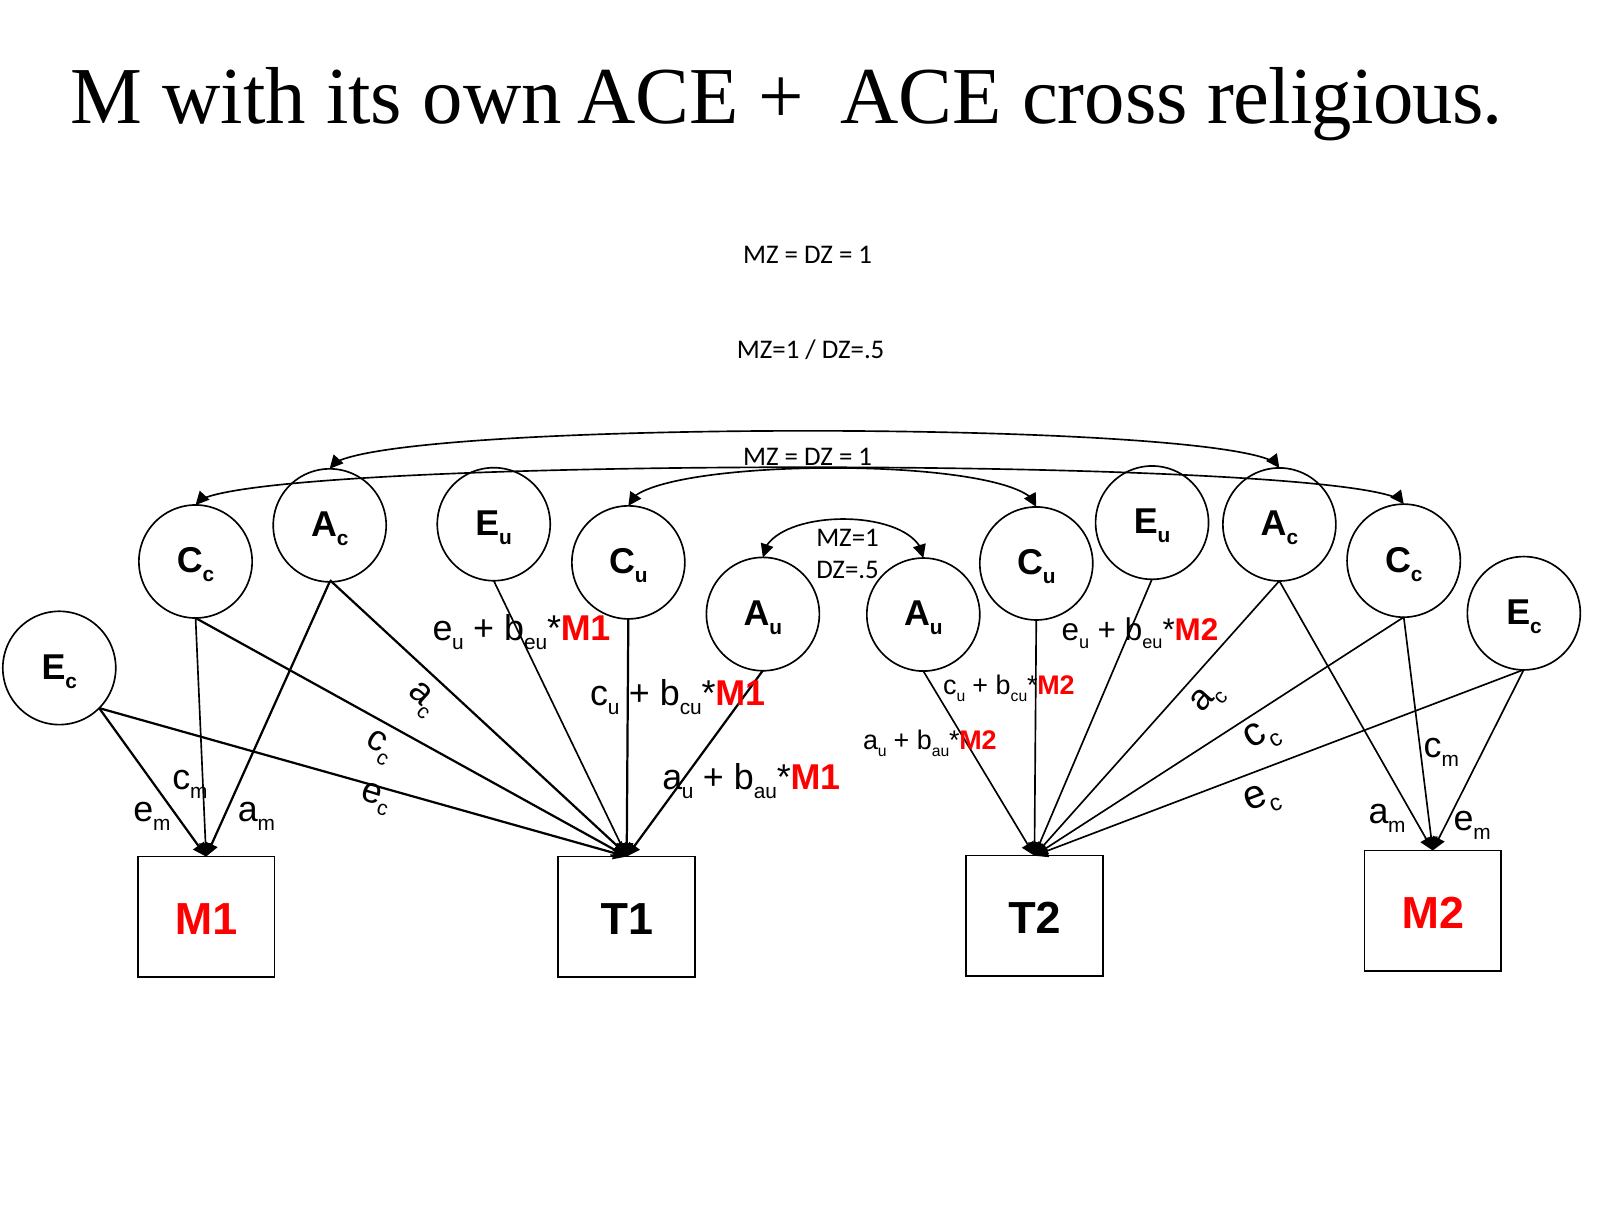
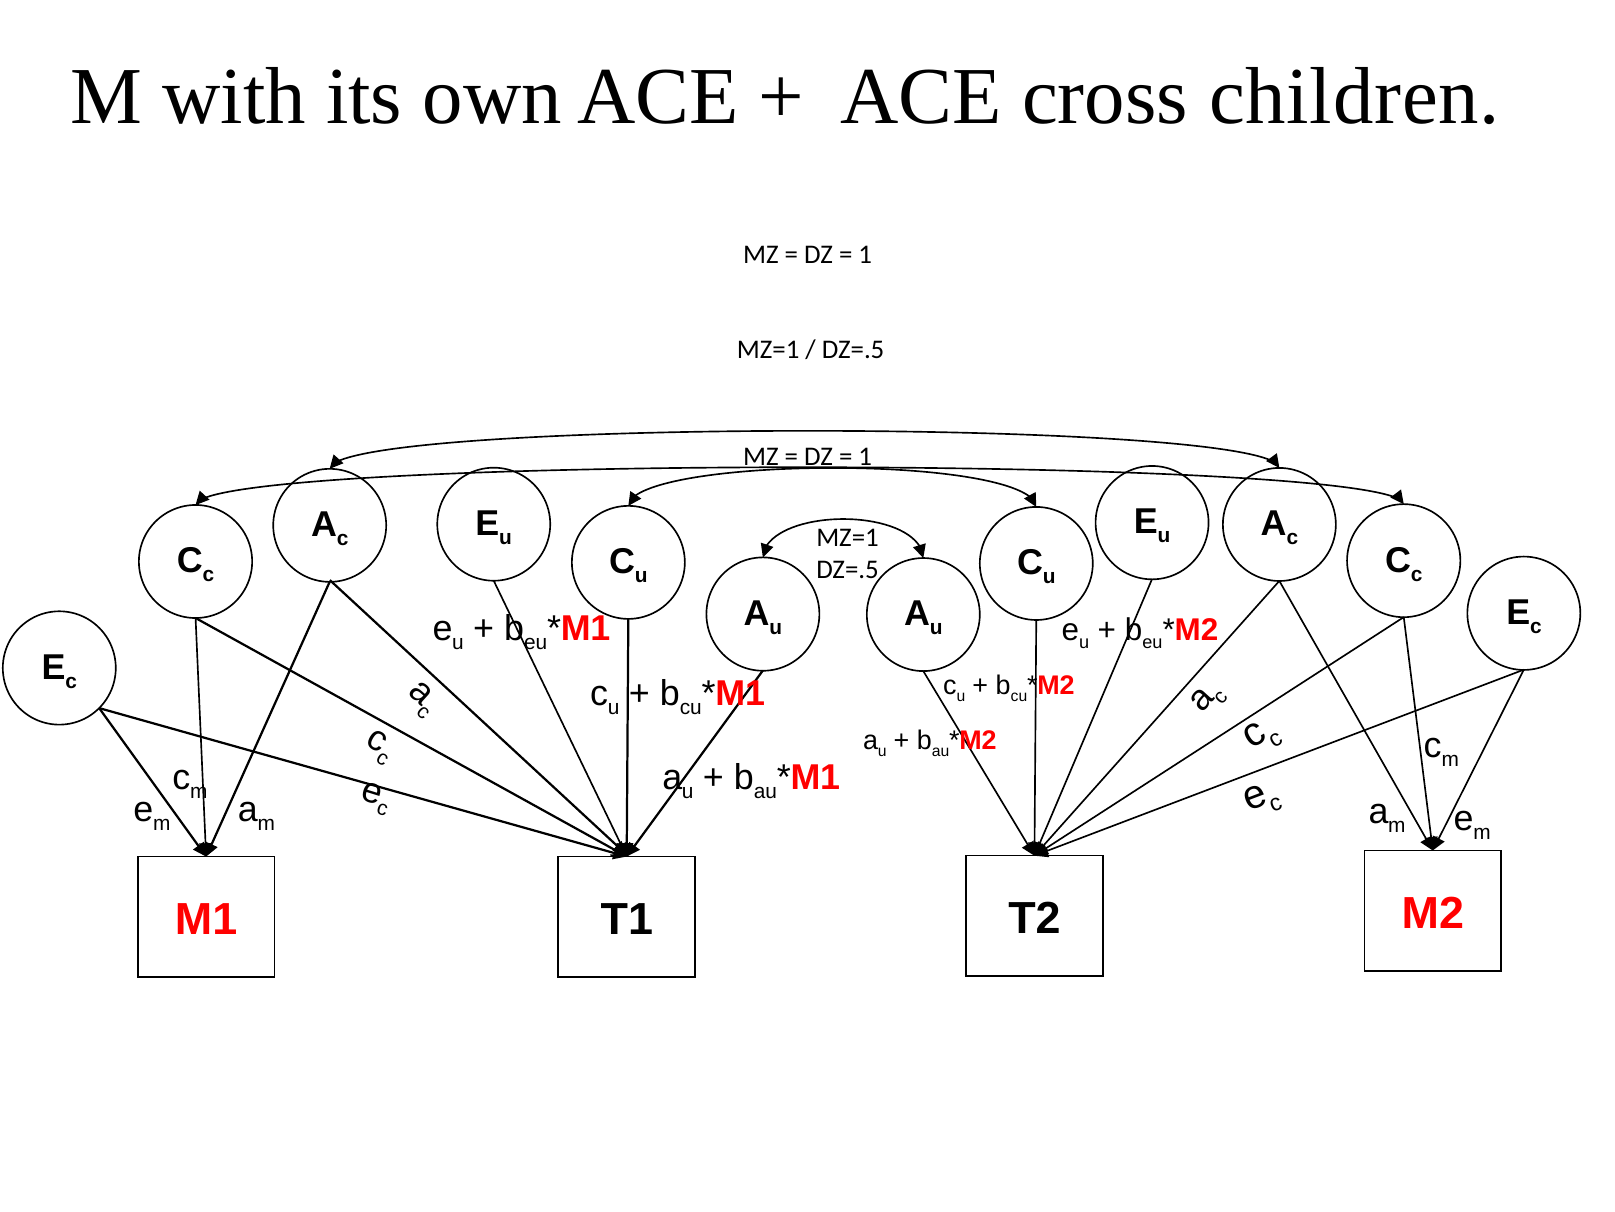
religious: religious -> children
